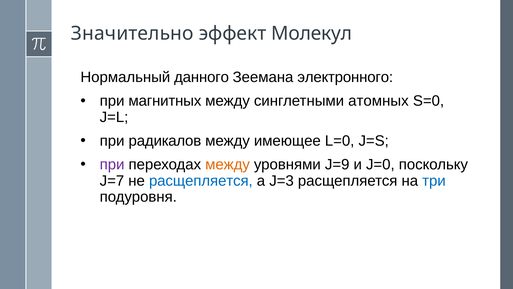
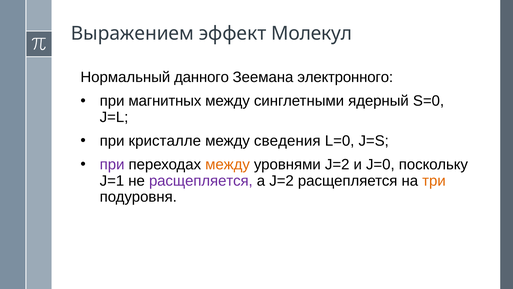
Значительно: Значительно -> Выражением
атомных: атомных -> ядерный
радикалов: радикалов -> кристалле
имеющее: имеющее -> сведения
уровнями J=9: J=9 -> J=2
J=7: J=7 -> J=1
расщепляется at (201, 181) colour: blue -> purple
а J=3: J=3 -> J=2
три colour: blue -> orange
